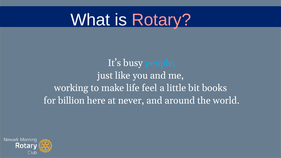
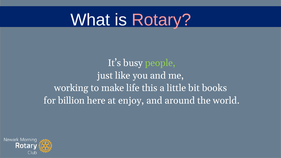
people colour: light blue -> light green
feel: feel -> this
never: never -> enjoy
